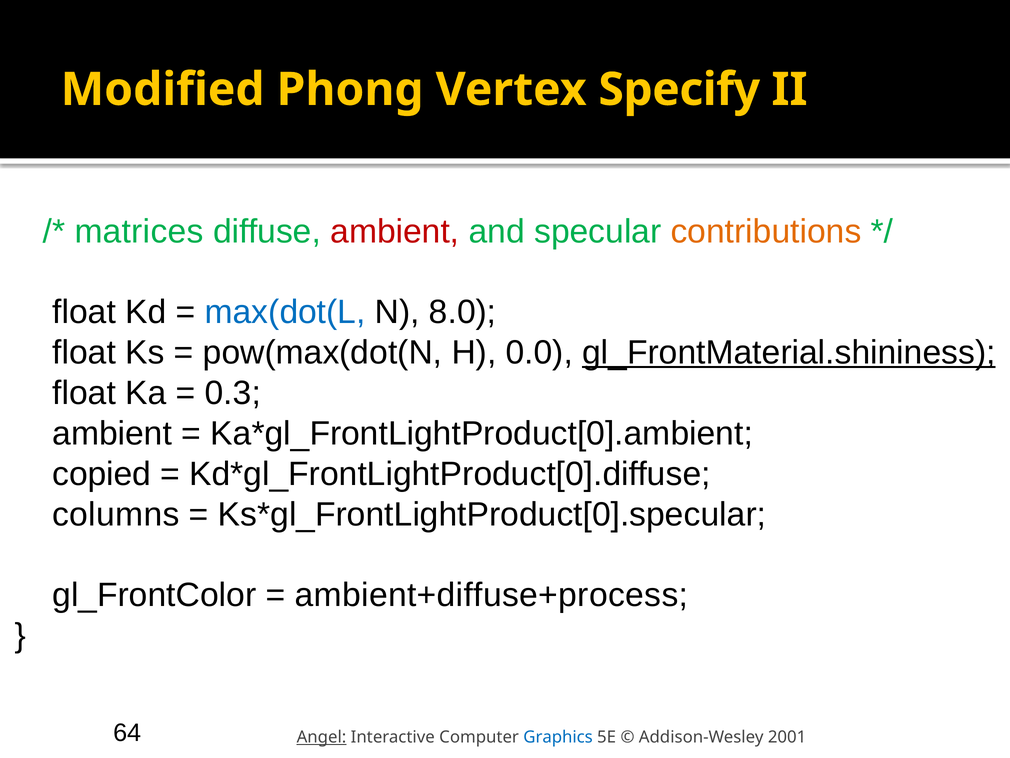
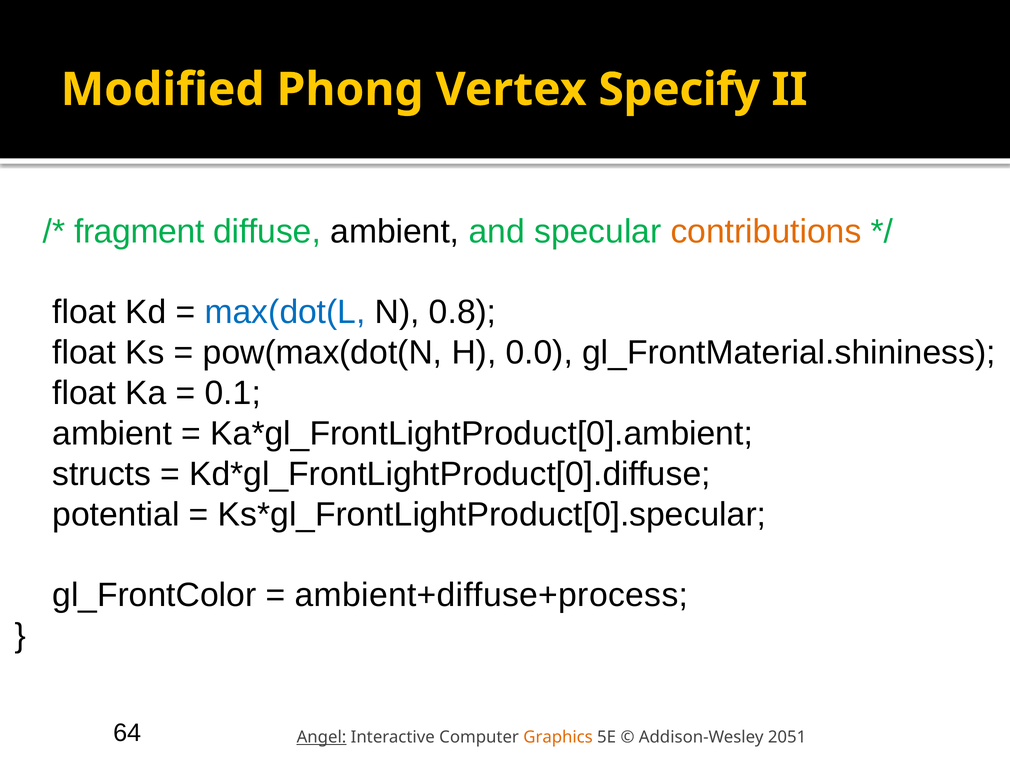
matrices: matrices -> fragment
ambient at (395, 231) colour: red -> black
8.0: 8.0 -> 0.8
gl_FrontMaterial.shininess underline: present -> none
0.3: 0.3 -> 0.1
copied: copied -> structs
columns: columns -> potential
Graphics colour: blue -> orange
2001: 2001 -> 2051
